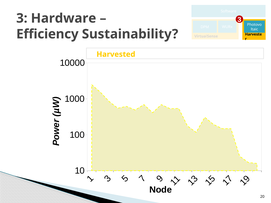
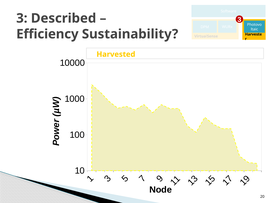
Hardware: Hardware -> Described
